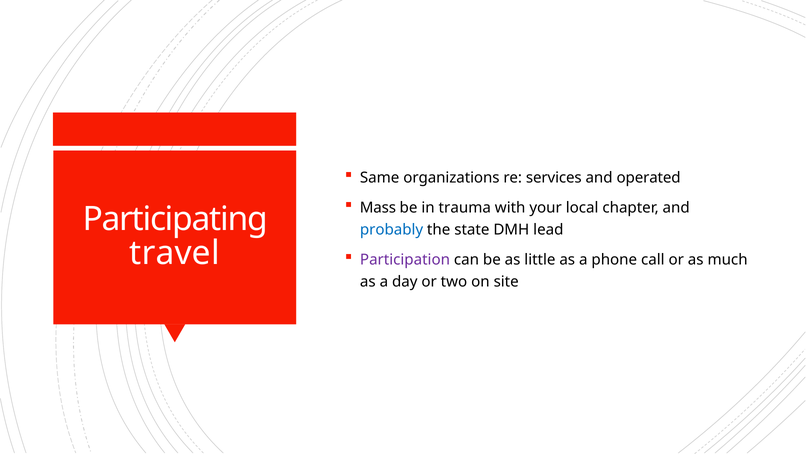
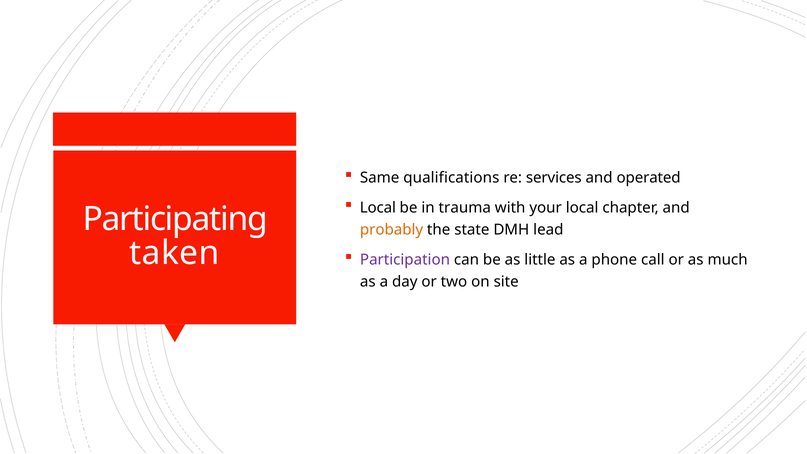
organizations: organizations -> qualifications
Mass at (378, 208): Mass -> Local
probably colour: blue -> orange
travel: travel -> taken
